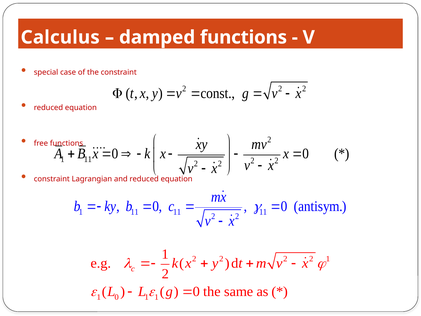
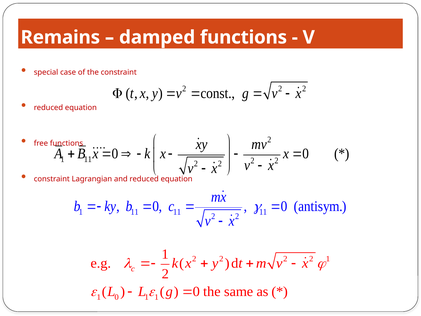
Calculus: Calculus -> Remains
